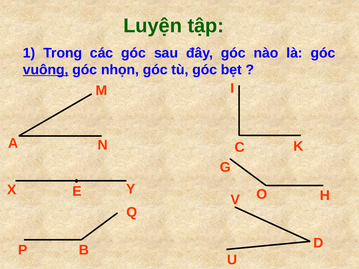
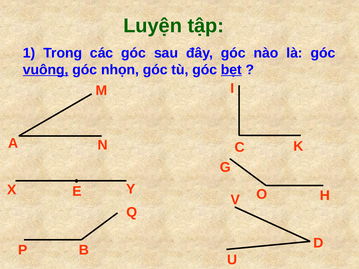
bẹt underline: none -> present
